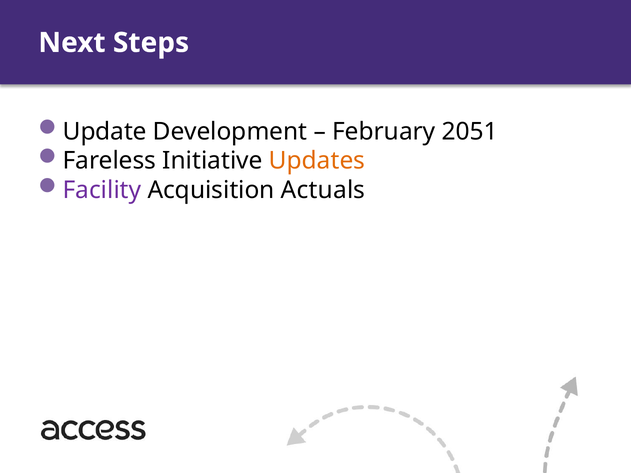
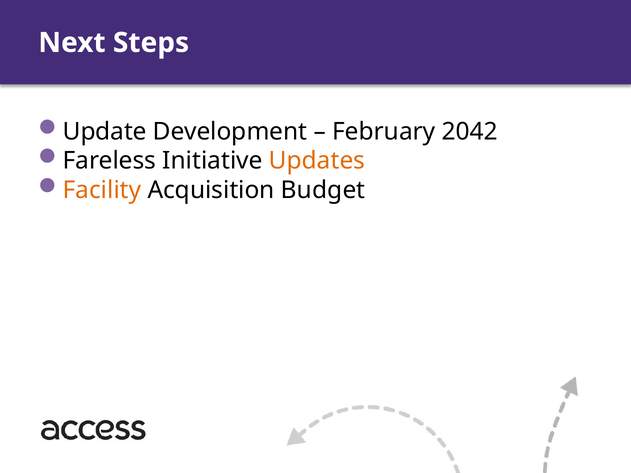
2051: 2051 -> 2042
Facility colour: purple -> orange
Actuals: Actuals -> Budget
